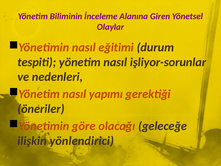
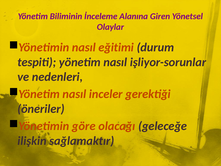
yapımı: yapımı -> inceler
yönlendirici: yönlendirici -> sağlamaktır
